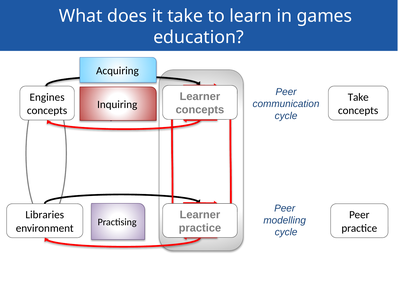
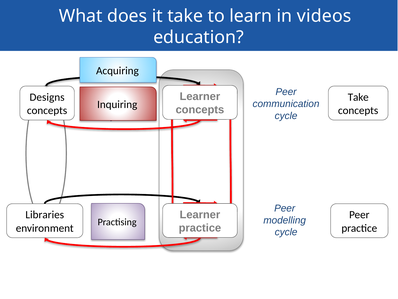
games: games -> videos
Engines: Engines -> Designs
